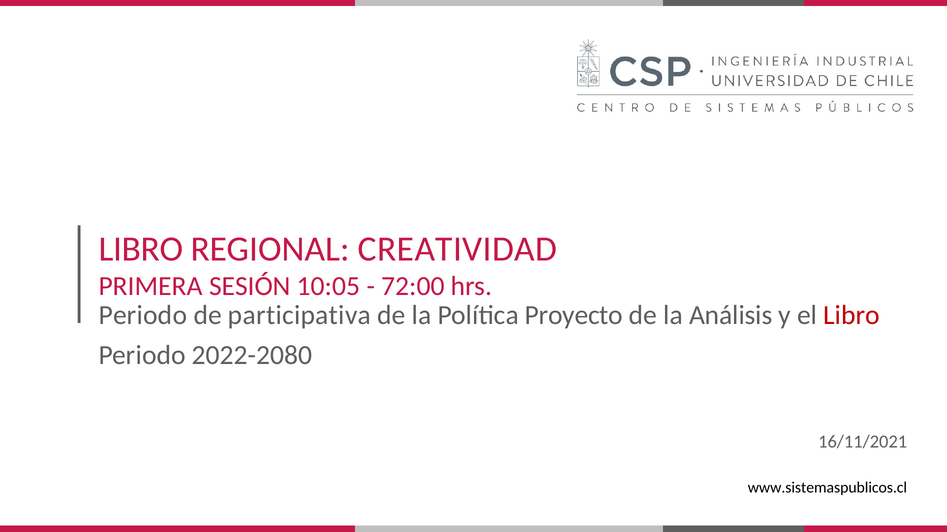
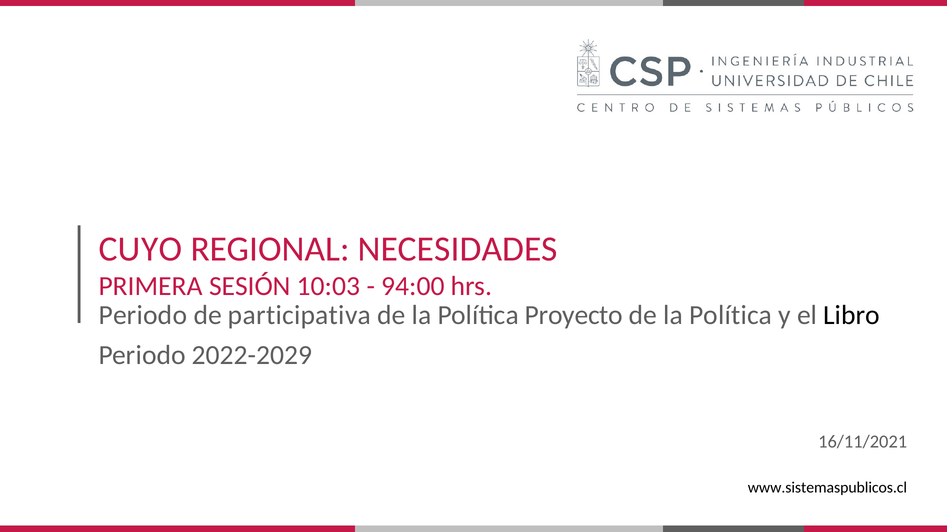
LIBRO at (141, 249): LIBRO -> CUYO
CREATIVIDAD: CREATIVIDAD -> NECESIDADES
10:05: 10:05 -> 10:03
72:00: 72:00 -> 94:00
Análisis at (731, 315): Análisis -> Política
Libro at (852, 315) colour: red -> black
2022-2080: 2022-2080 -> 2022-2029
